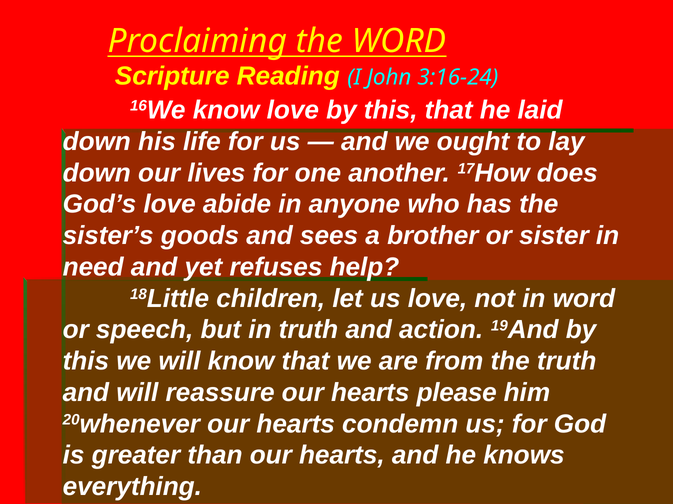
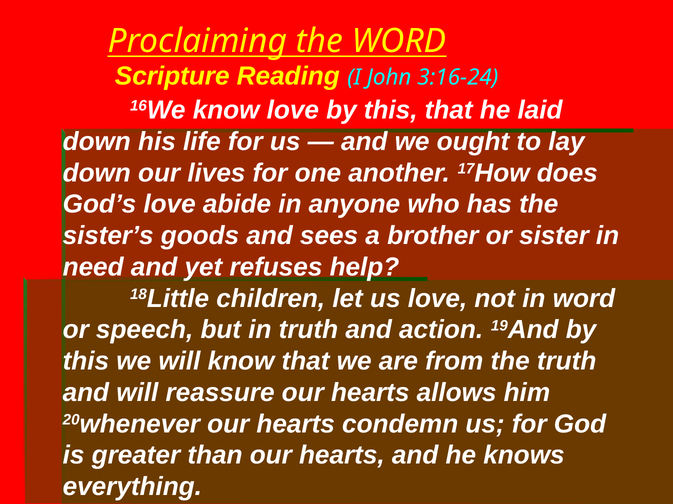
please: please -> allows
